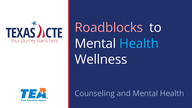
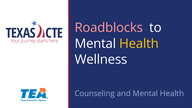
Health at (139, 44) colour: light blue -> yellow
